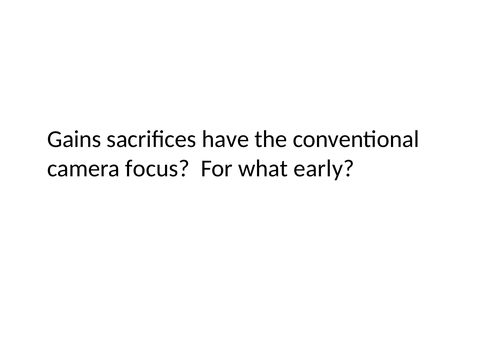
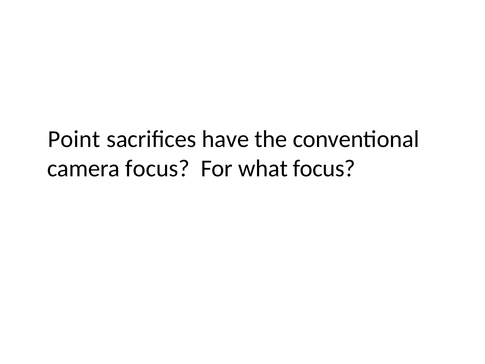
Gains: Gains -> Point
what early: early -> focus
